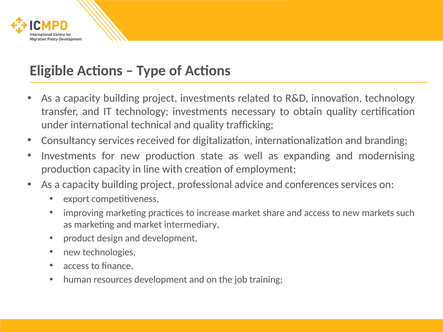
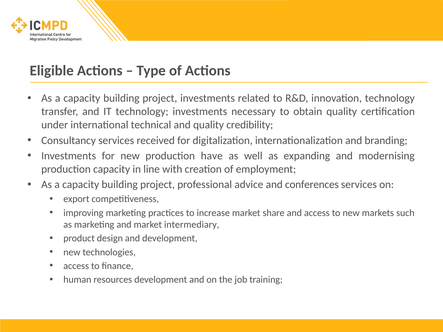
trafficking: trafficking -> credibility
state: state -> have
